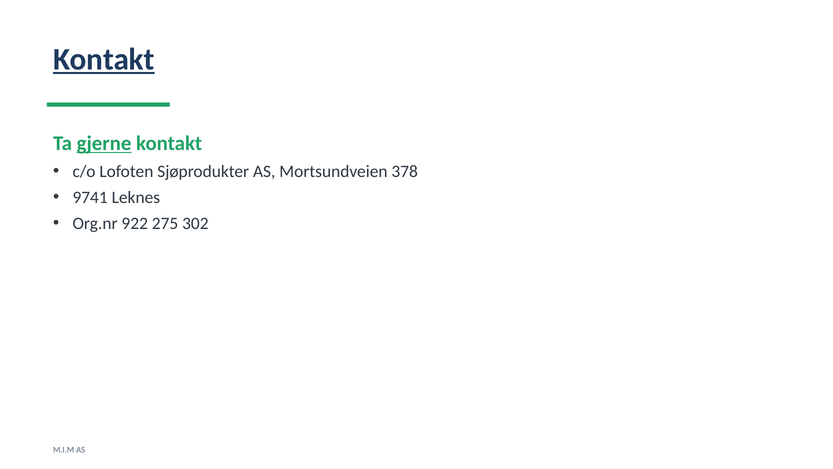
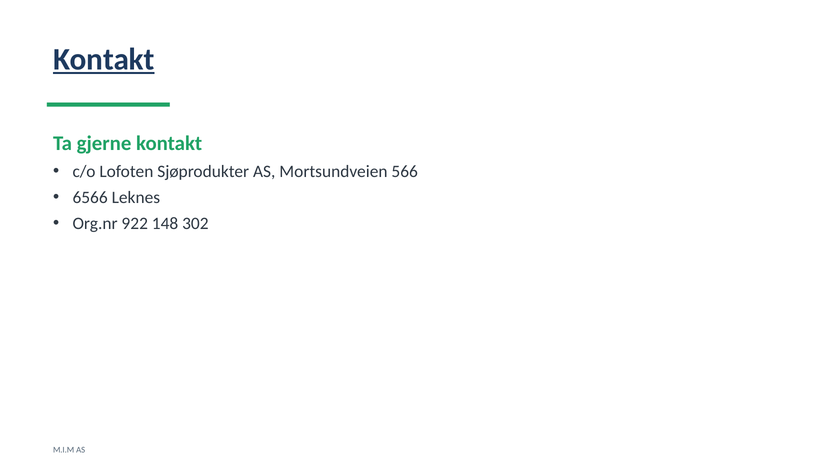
gjerne underline: present -> none
378: 378 -> 566
9741: 9741 -> 6566
275: 275 -> 148
